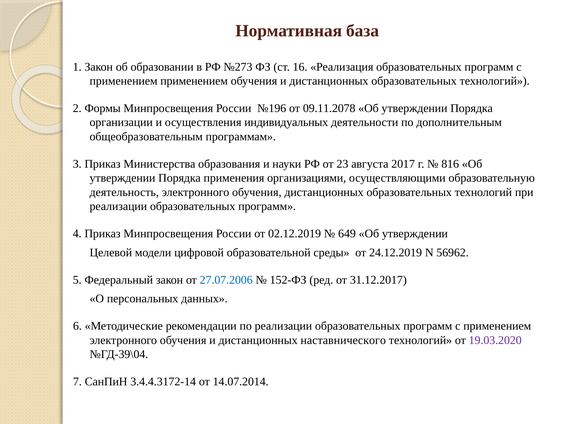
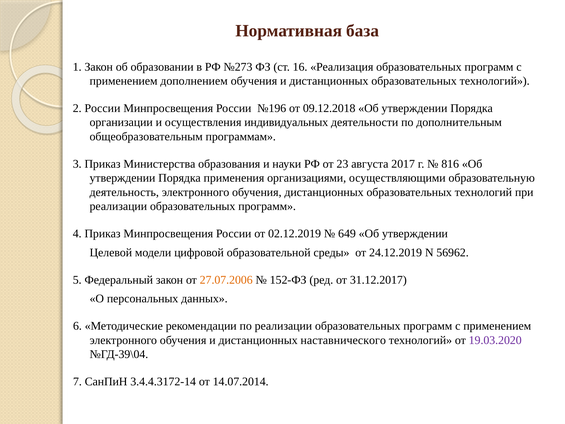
применением применением: применением -> дополнением
2 Формы: Формы -> России
09.11.2078: 09.11.2078 -> 09.12.2018
27.07.2006 colour: blue -> orange
